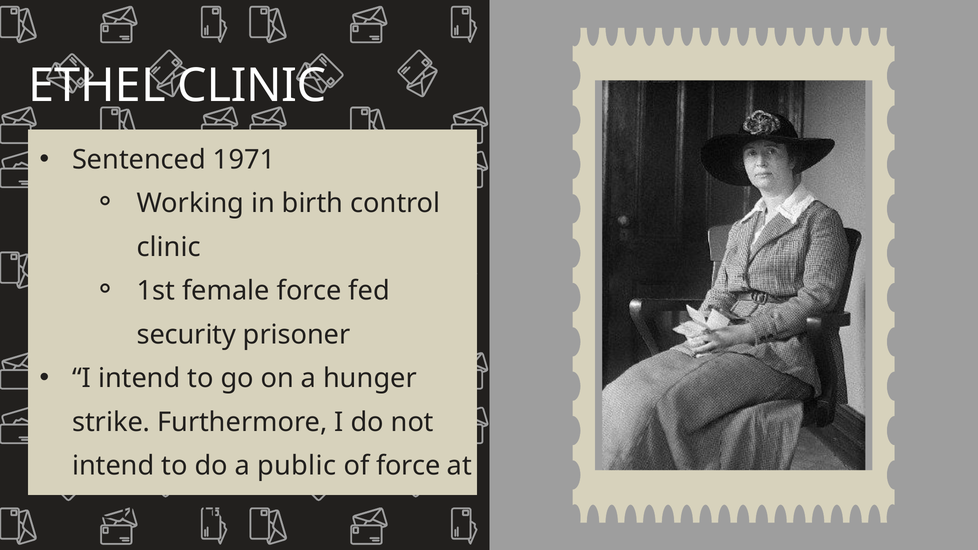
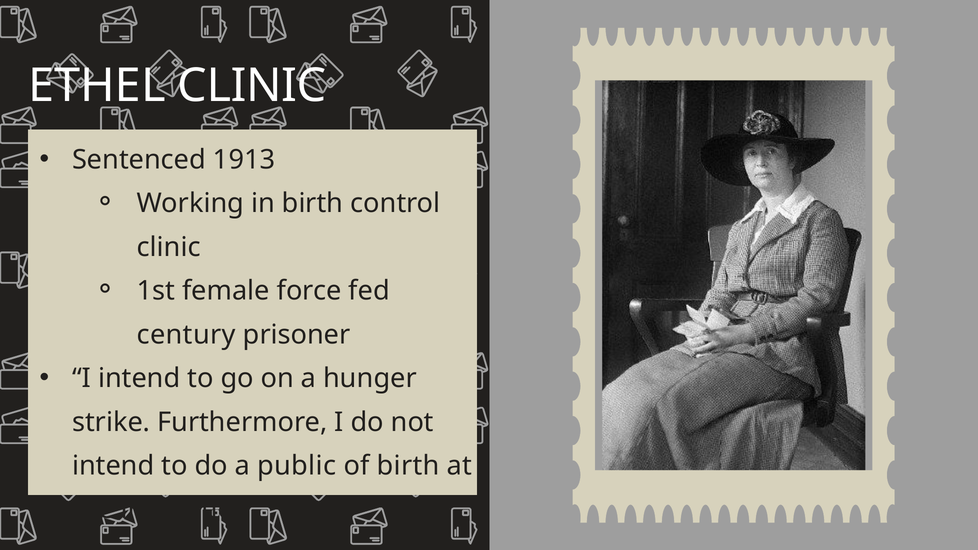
1971: 1971 -> 1913
security: security -> century
of force: force -> birth
